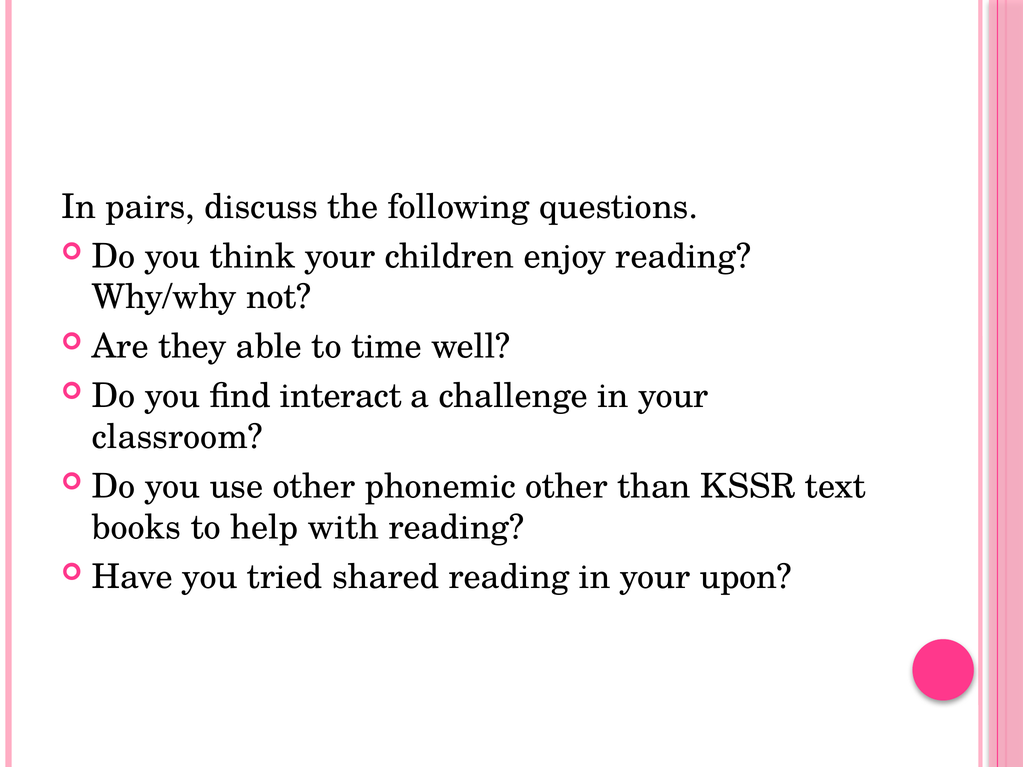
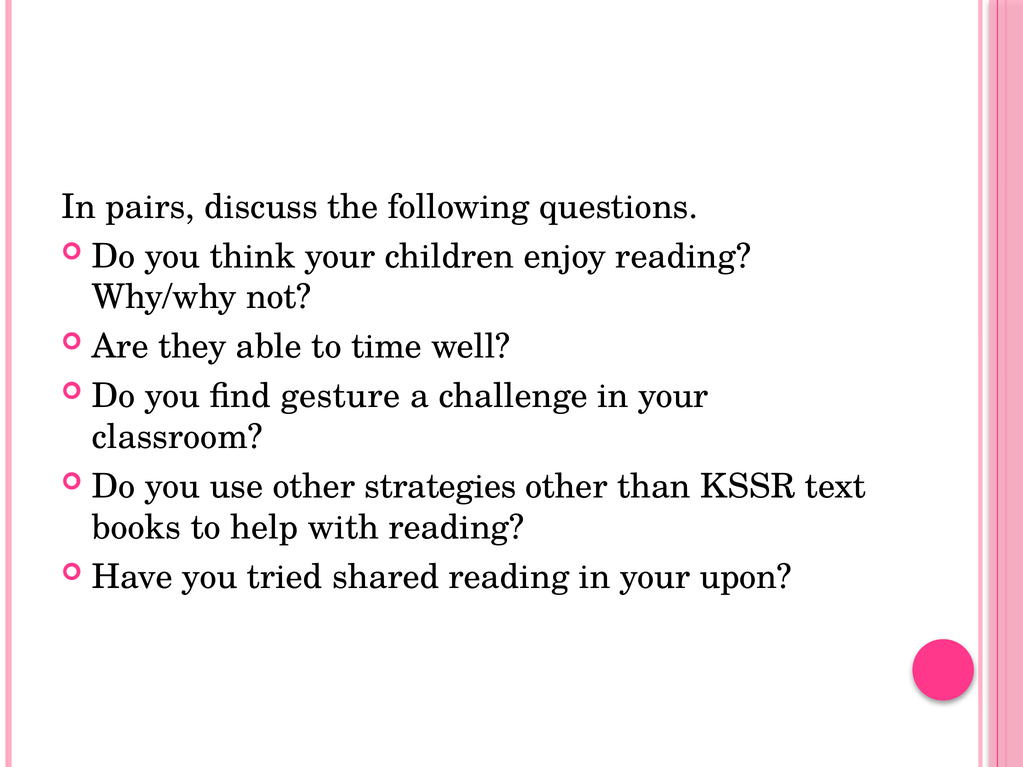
interact: interact -> gesture
phonemic: phonemic -> strategies
